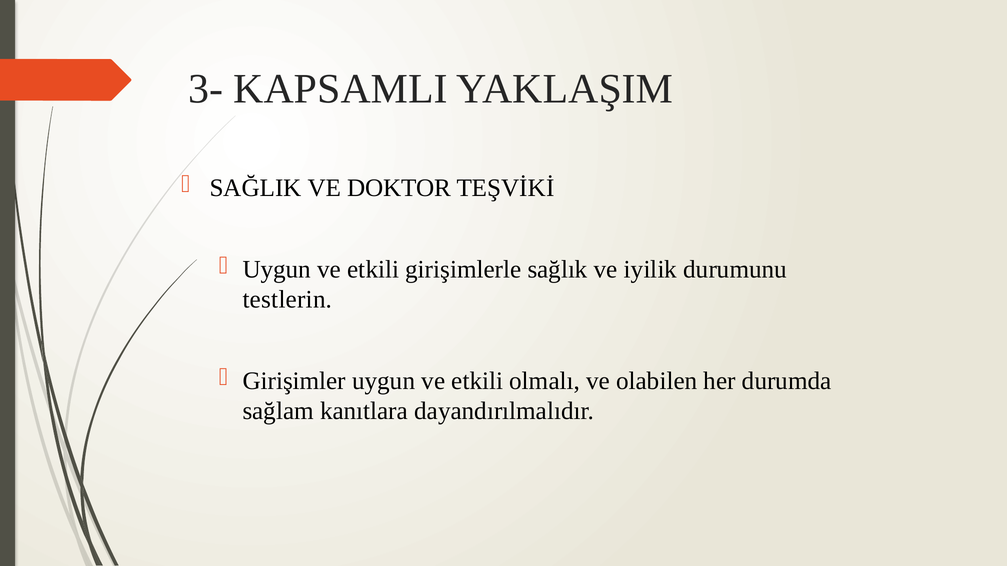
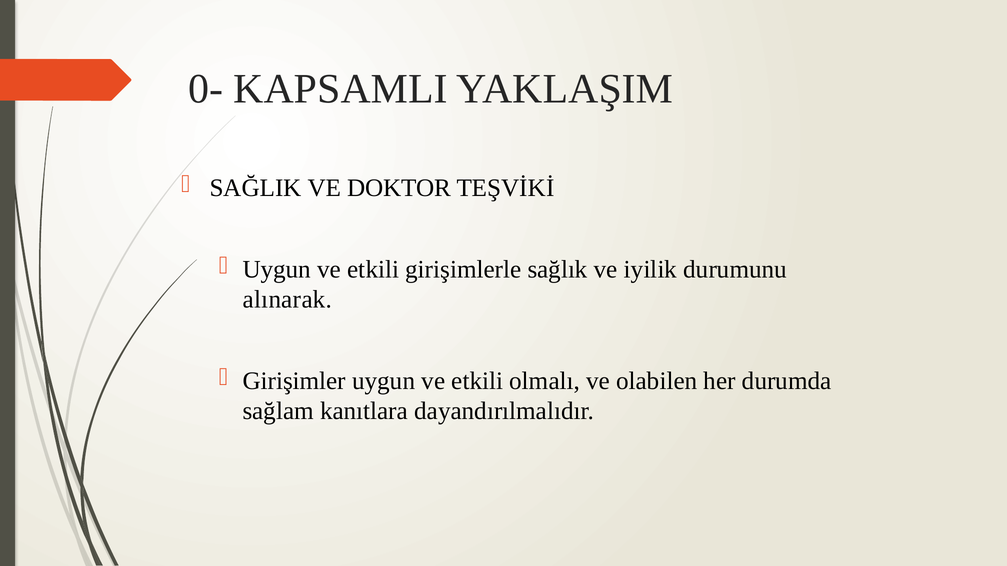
3-: 3- -> 0-
testlerin: testlerin -> alınarak
